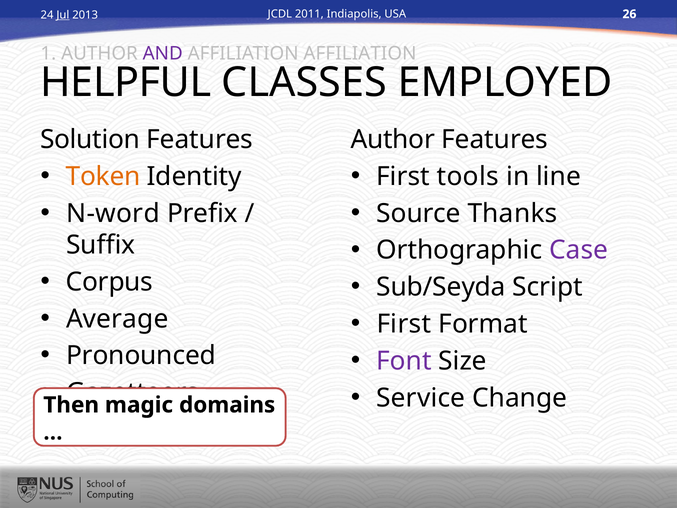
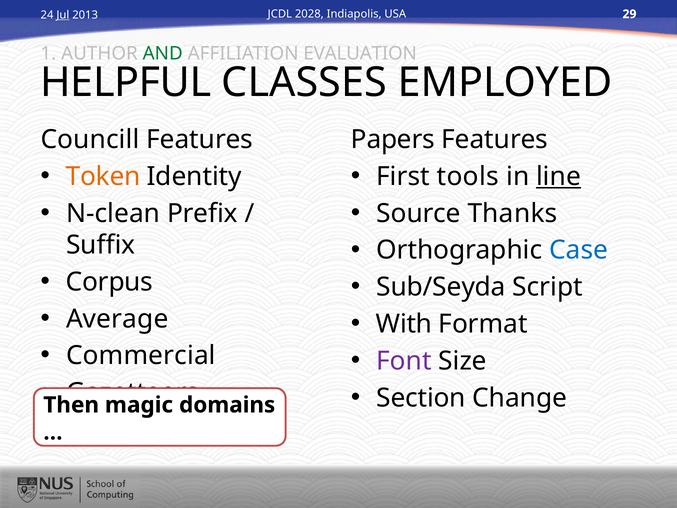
2011: 2011 -> 2028
26: 26 -> 29
AND colour: purple -> green
AFFILIATION AFFILIATION: AFFILIATION -> EVALUATION
Solution: Solution -> Councill
Author at (393, 140): Author -> Papers
line underline: none -> present
N-word: N-word -> N-clean
Case colour: purple -> blue
First at (404, 324): First -> With
Pronounced: Pronounced -> Commercial
Service: Service -> Section
